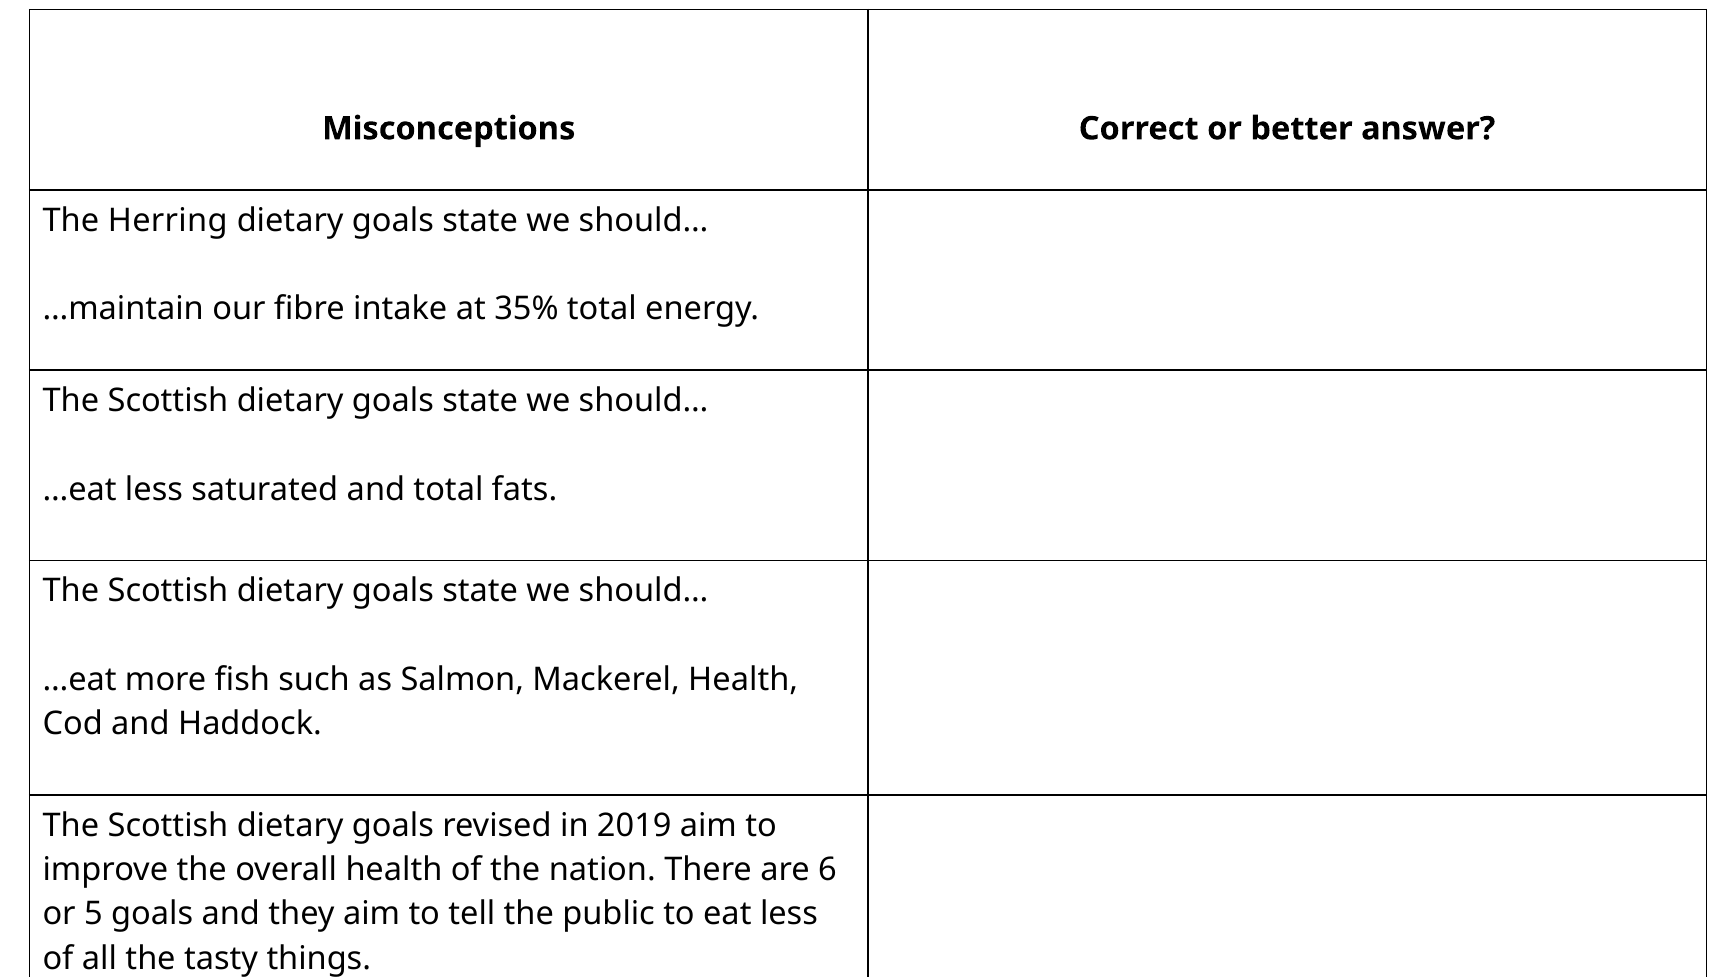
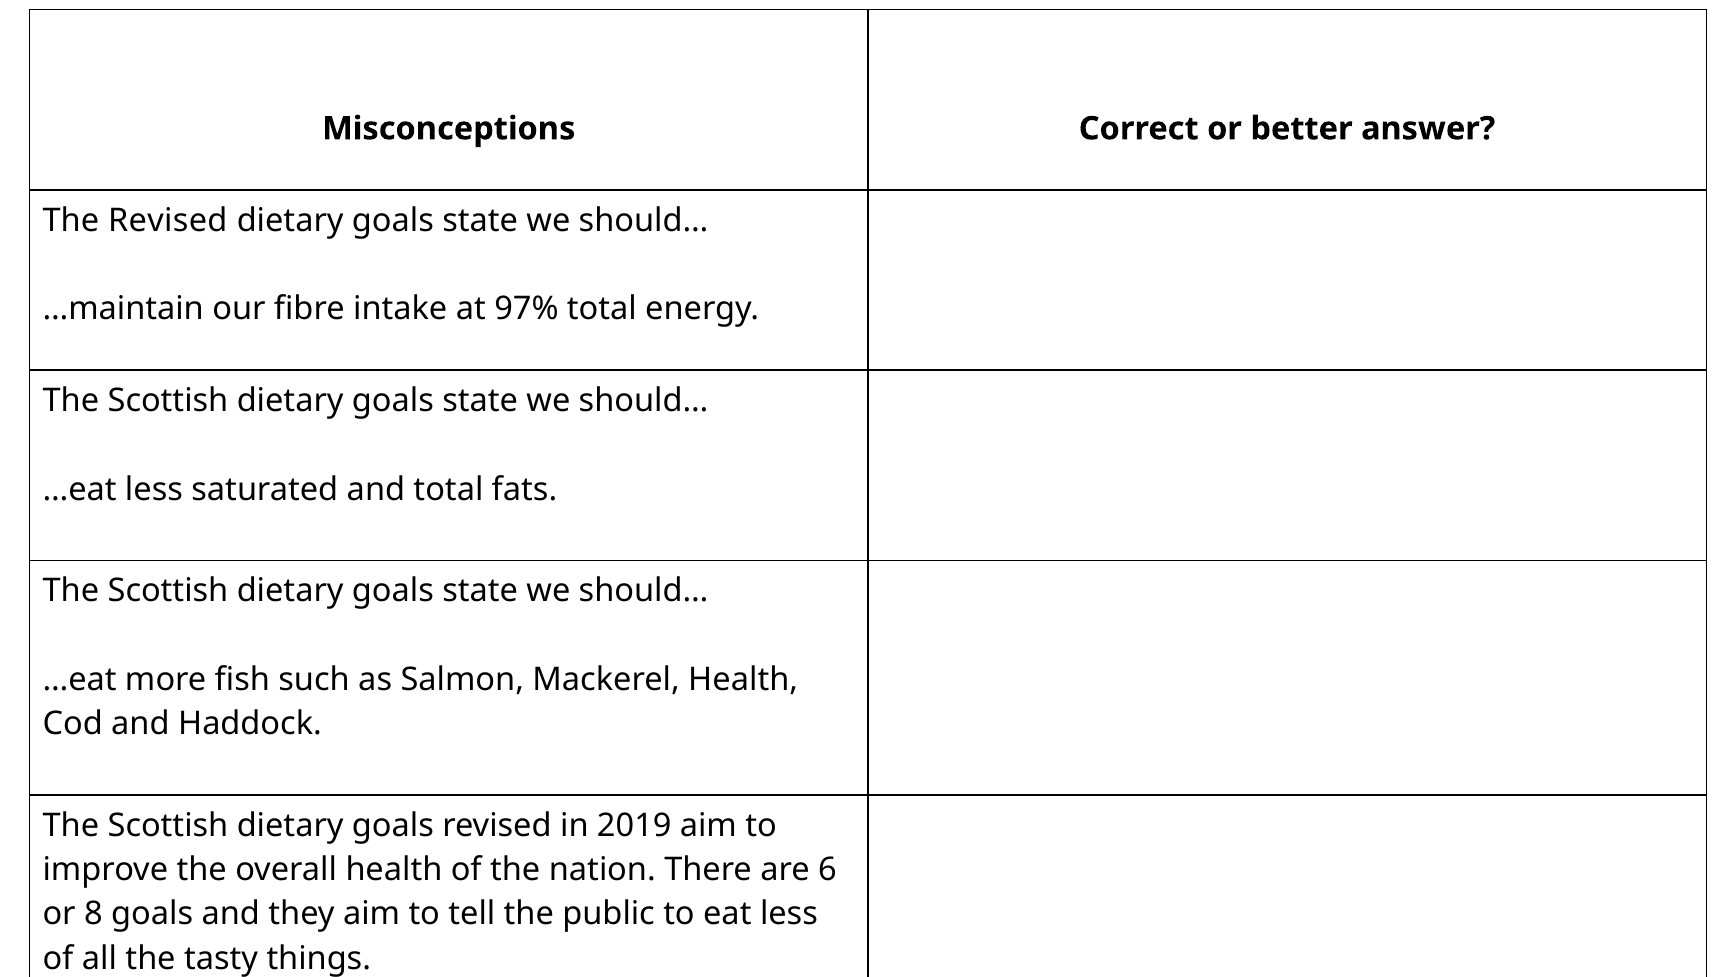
The Herring: Herring -> Revised
35%: 35% -> 97%
5: 5 -> 8
